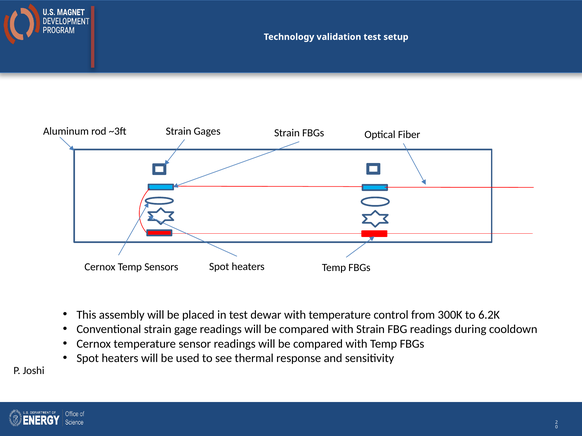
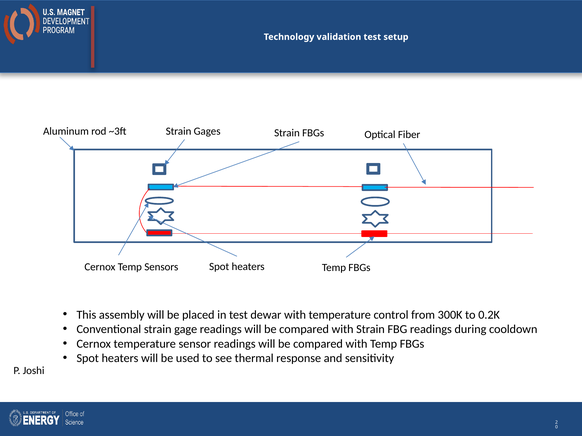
6.2K: 6.2K -> 0.2K
